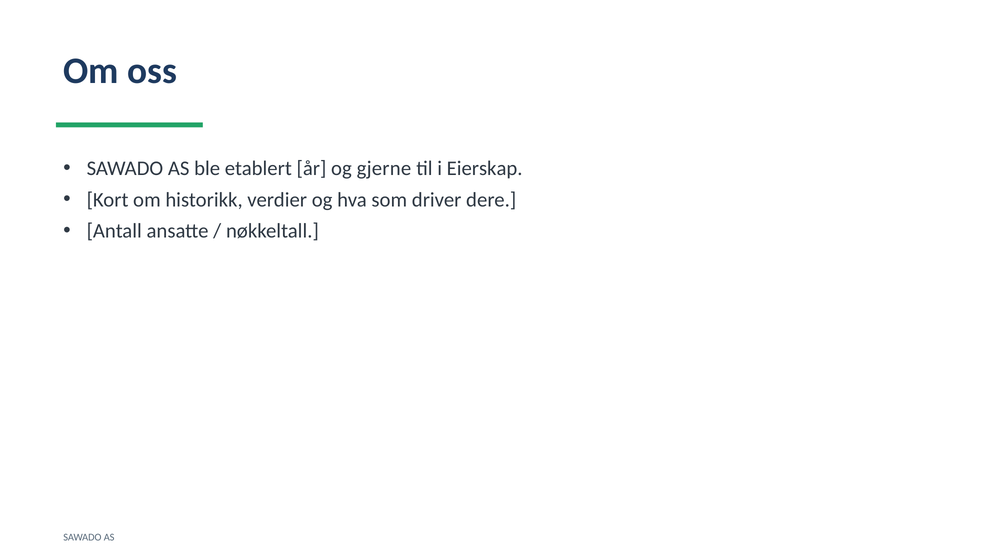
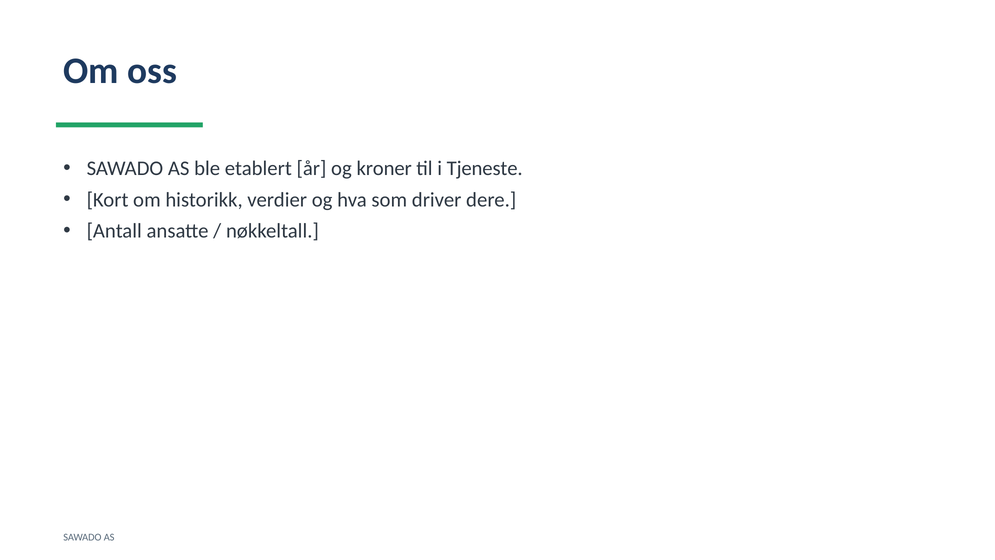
gjerne: gjerne -> kroner
Eierskap: Eierskap -> Tjeneste
